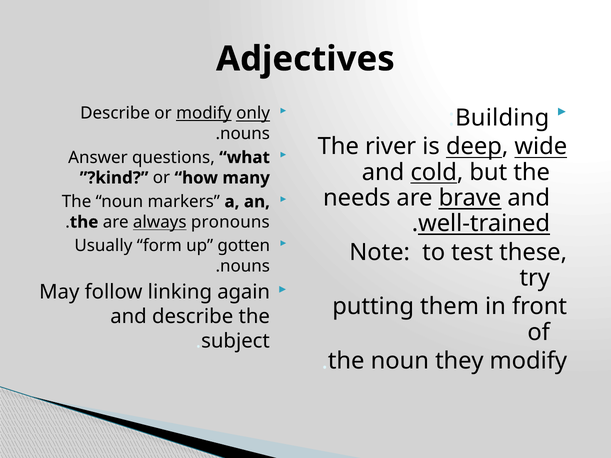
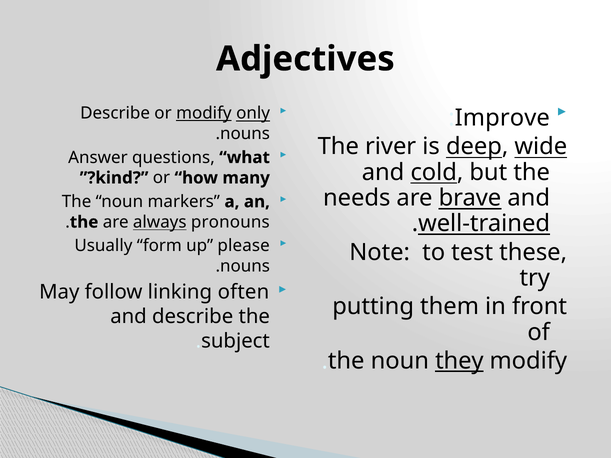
Building: Building -> Improve
gotten: gotten -> please
again: again -> often
they underline: none -> present
